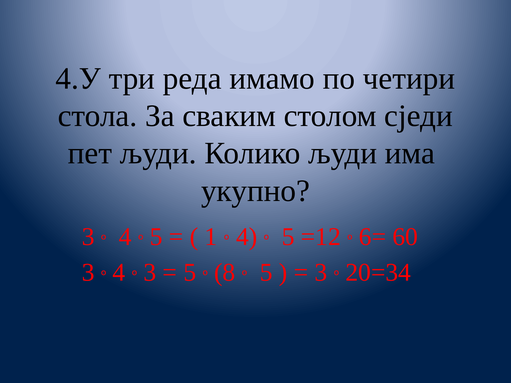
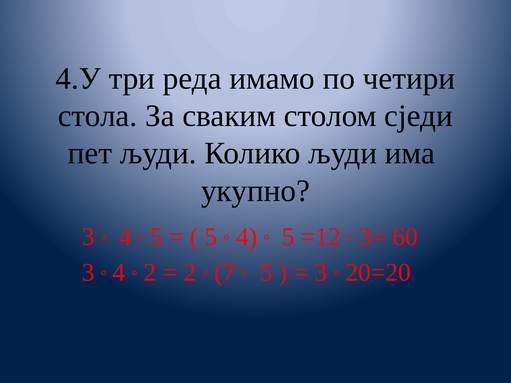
1 at (211, 237): 1 -> 5
6=: 6= -> 3=
º 3: 3 -> 2
5 at (190, 273): 5 -> 2
8: 8 -> 7
20=34: 20=34 -> 20=20
